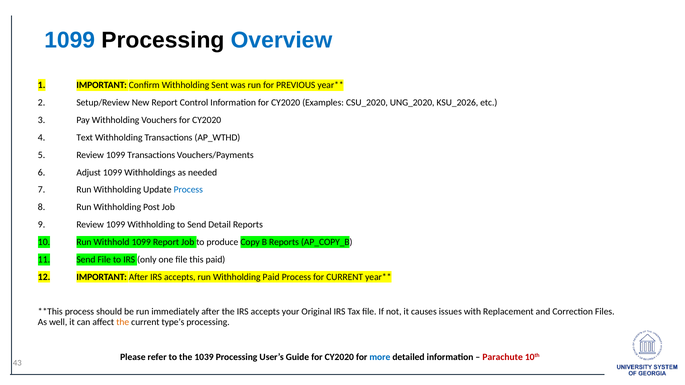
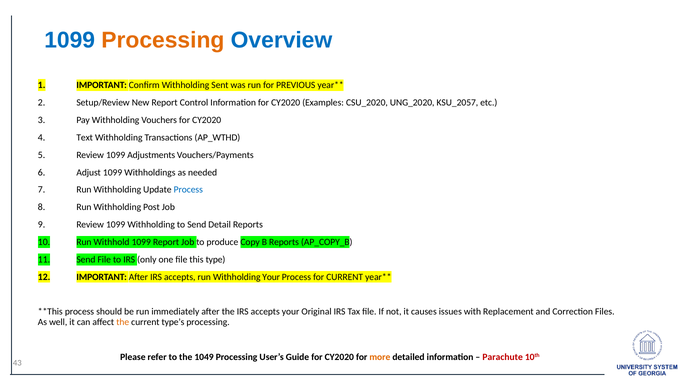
Processing at (163, 40) colour: black -> orange
KSU_2026: KSU_2026 -> KSU_2057
1099 Transactions: Transactions -> Adjustments
this paid: paid -> type
Withholding Paid: Paid -> Your
1039: 1039 -> 1049
more colour: blue -> orange
